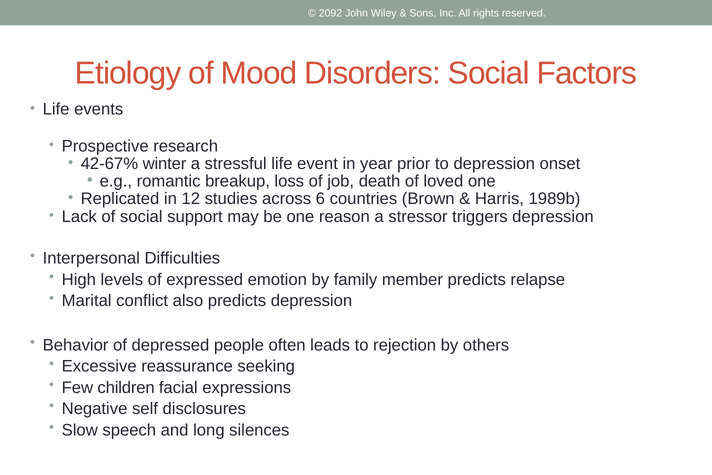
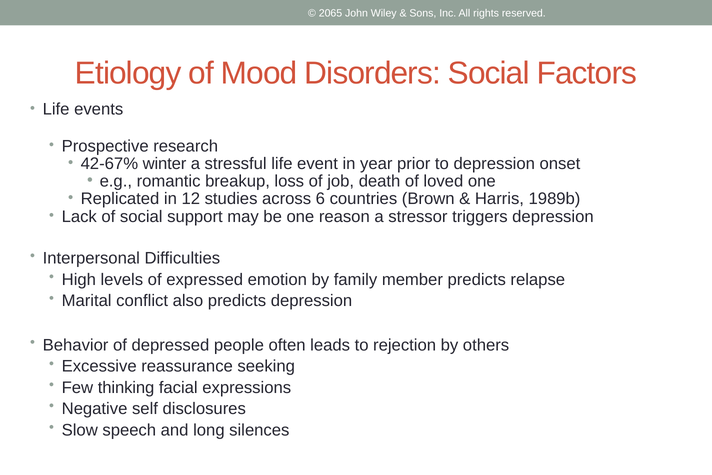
2092: 2092 -> 2065
children: children -> thinking
